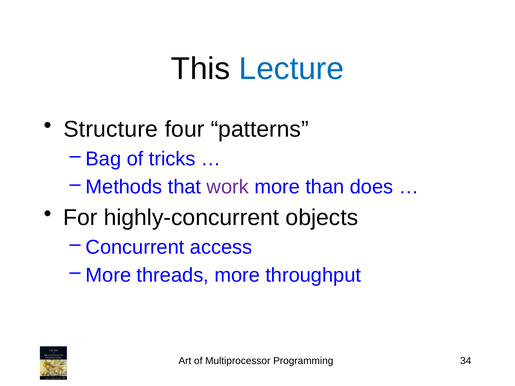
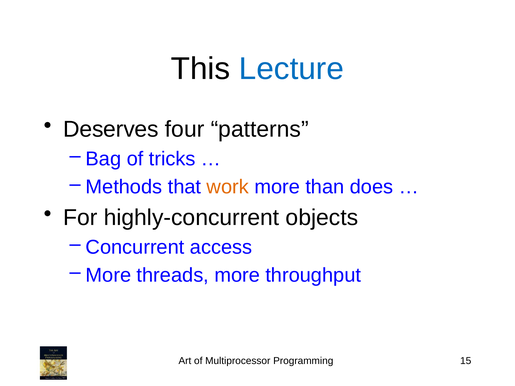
Structure: Structure -> Deserves
work colour: purple -> orange
34: 34 -> 15
